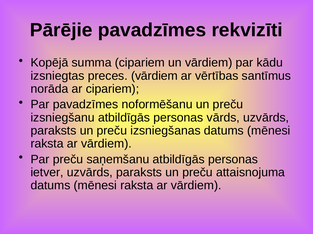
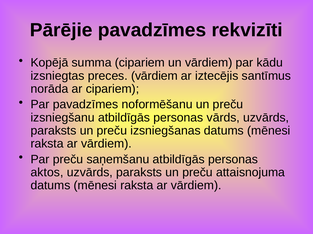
vērtības: vērtības -> iztecējis
ietver: ietver -> aktos
